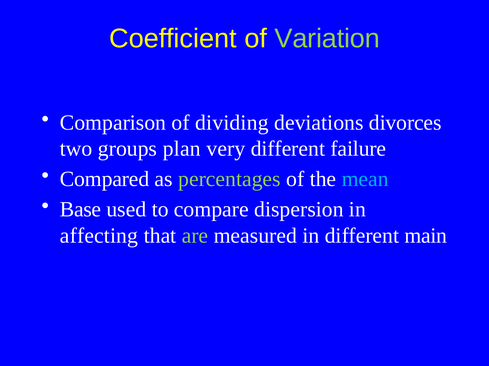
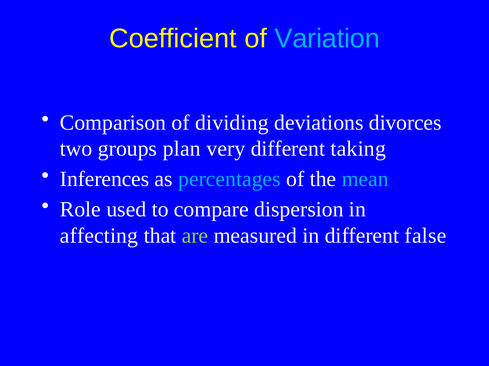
Variation colour: light green -> light blue
failure: failure -> taking
Compared: Compared -> Inferences
percentages colour: light green -> light blue
Base: Base -> Role
main: main -> false
